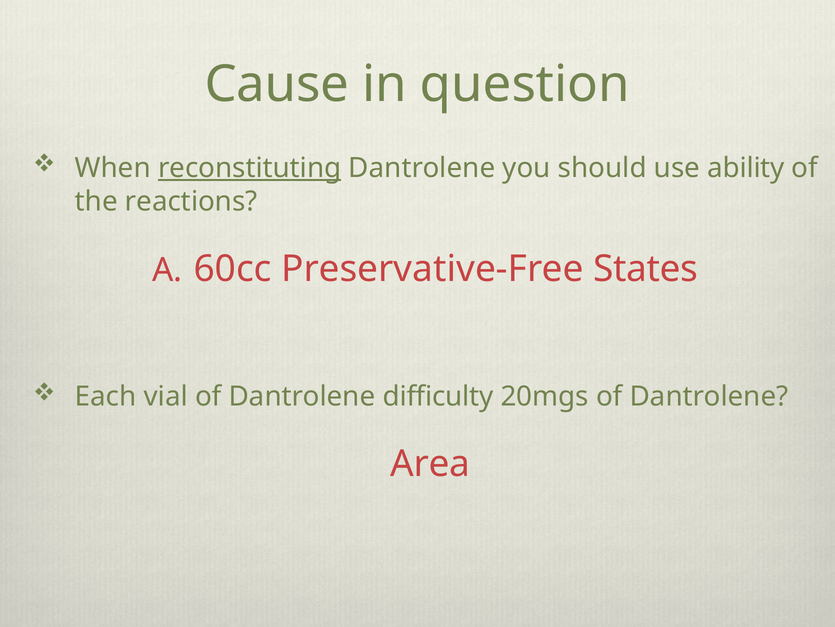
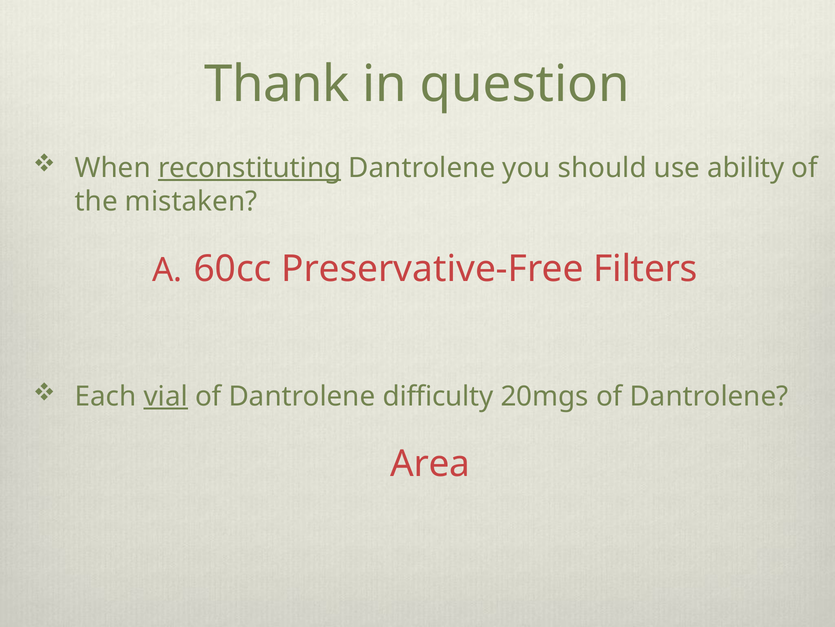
Cause: Cause -> Thank
reactions: reactions -> mistaken
States: States -> Filters
vial underline: none -> present
